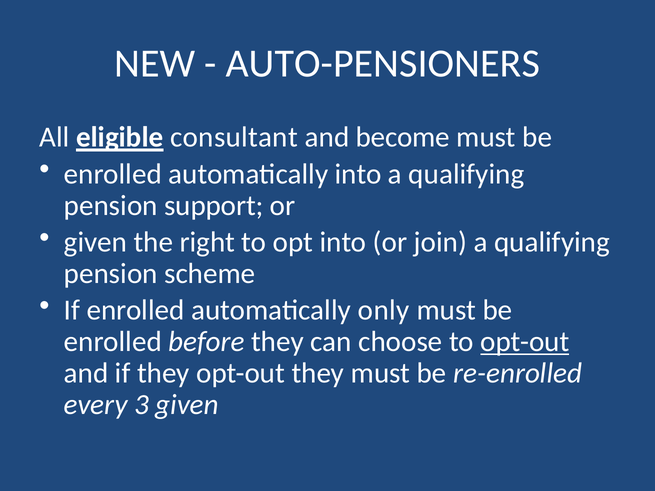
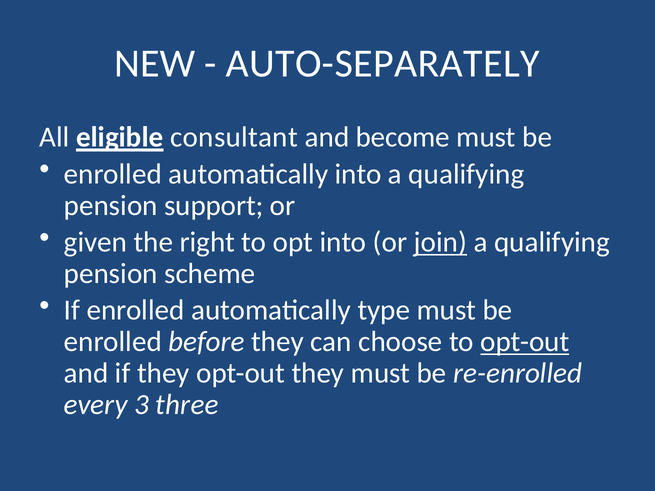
AUTO-PENSIONERS: AUTO-PENSIONERS -> AUTO-SEPARATELY
join underline: none -> present
only: only -> type
3 given: given -> three
